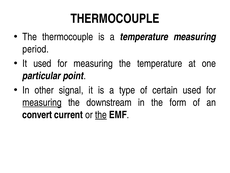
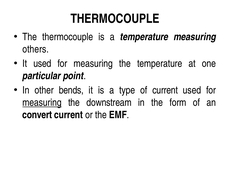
period: period -> others
signal: signal -> bends
of certain: certain -> current
the at (101, 114) underline: present -> none
